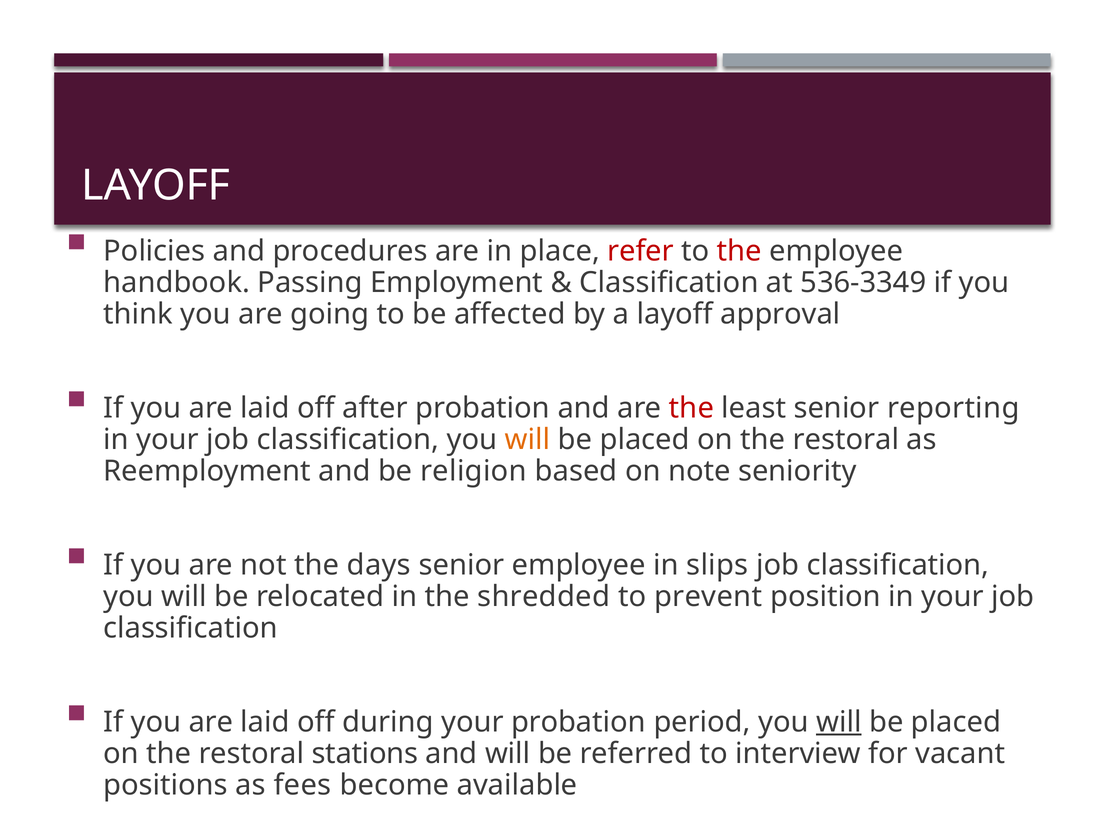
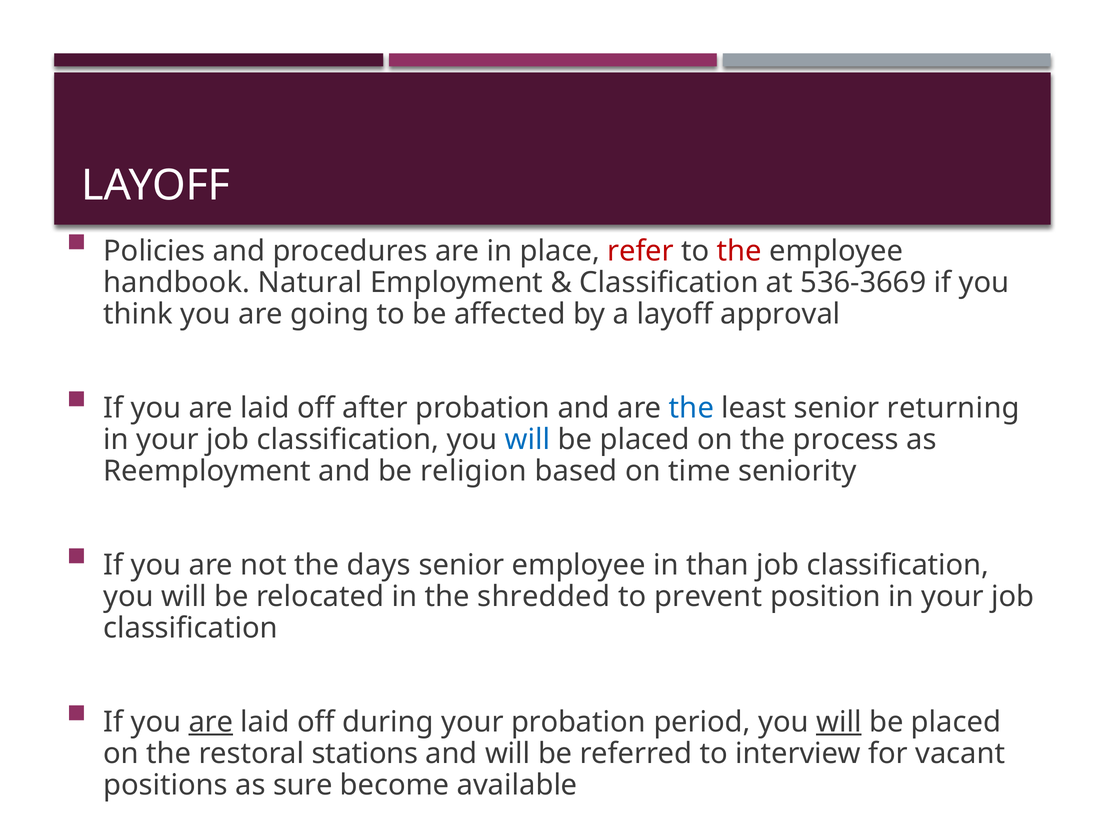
Passing: Passing -> Natural
536-3349: 536-3349 -> 536-3669
the at (691, 408) colour: red -> blue
reporting: reporting -> returning
will at (528, 440) colour: orange -> blue
restoral at (846, 440): restoral -> process
note: note -> time
slips: slips -> than
are at (211, 723) underline: none -> present
fees: fees -> sure
